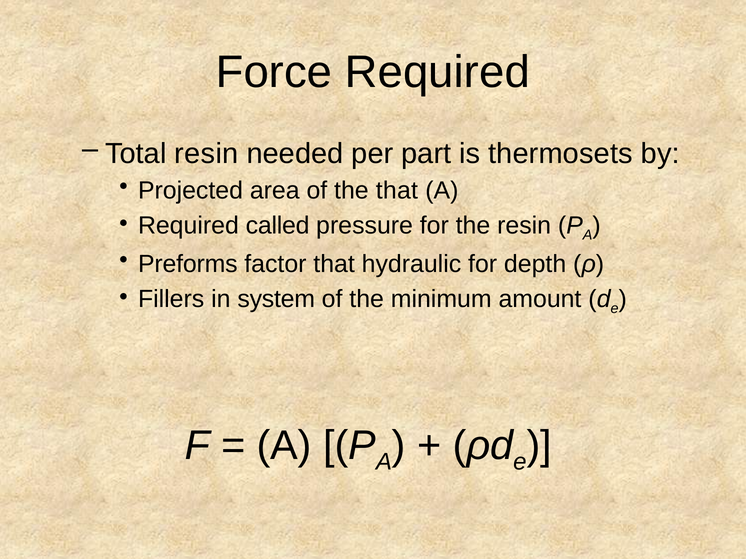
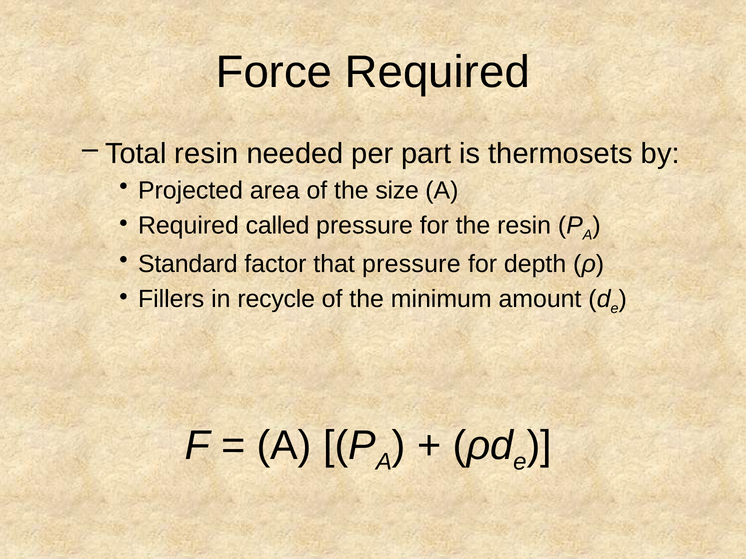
the that: that -> size
Preforms: Preforms -> Standard
that hydraulic: hydraulic -> pressure
system: system -> recycle
